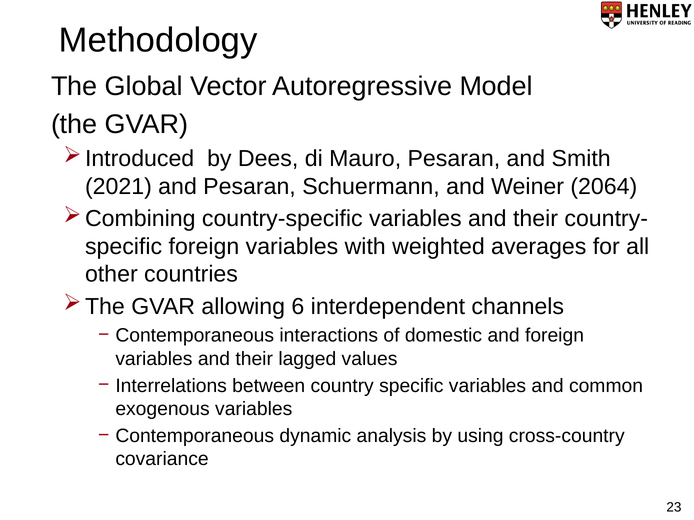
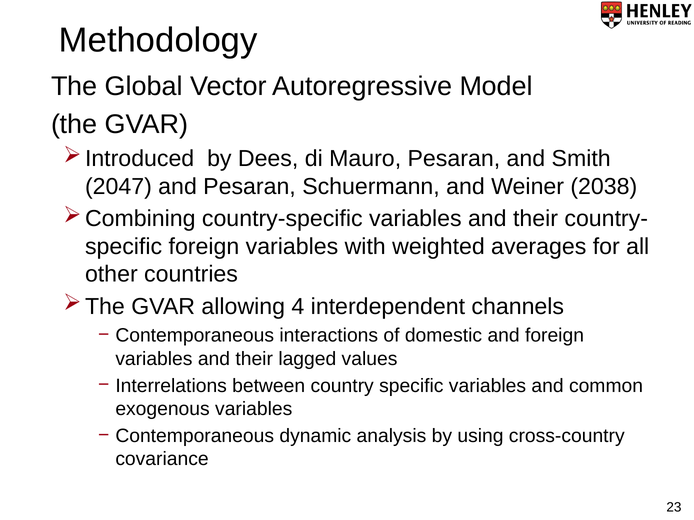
2021: 2021 -> 2047
2064: 2064 -> 2038
6: 6 -> 4
